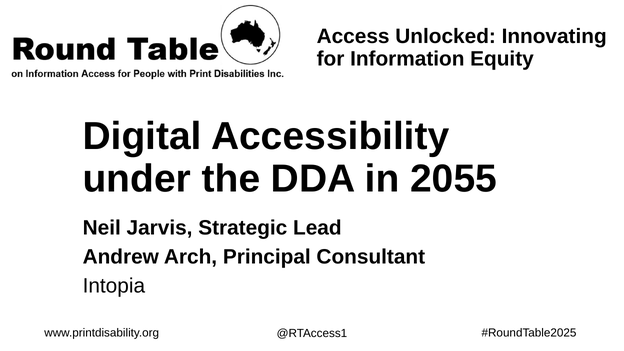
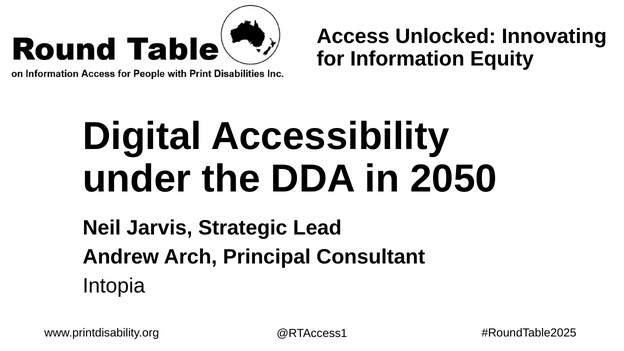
2055: 2055 -> 2050
